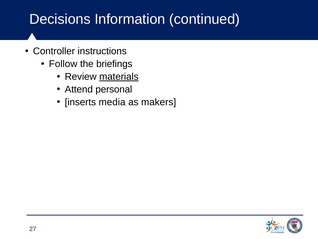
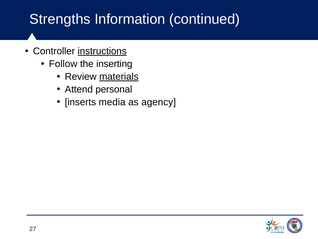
Decisions: Decisions -> Strengths
instructions underline: none -> present
briefings: briefings -> inserting
makers: makers -> agency
